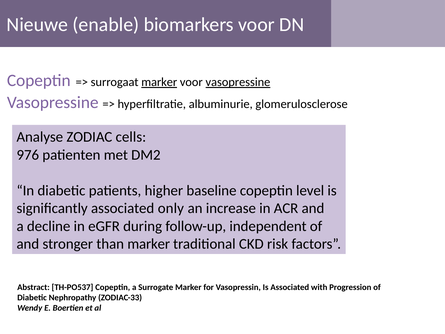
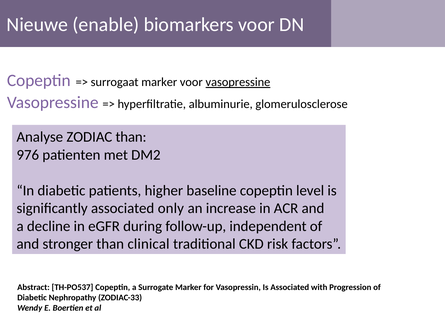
marker at (159, 82) underline: present -> none
ZODIAC cells: cells -> than
than marker: marker -> clinical
